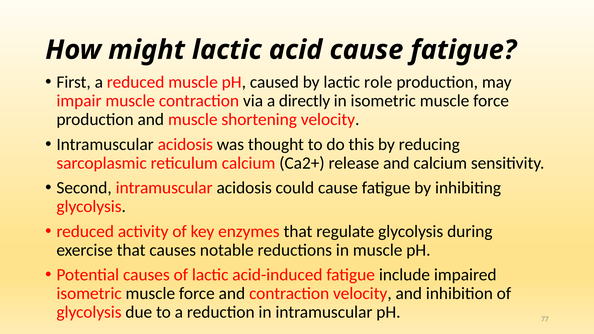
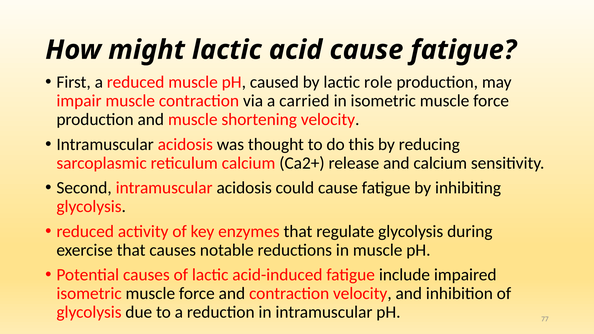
directly: directly -> carried
